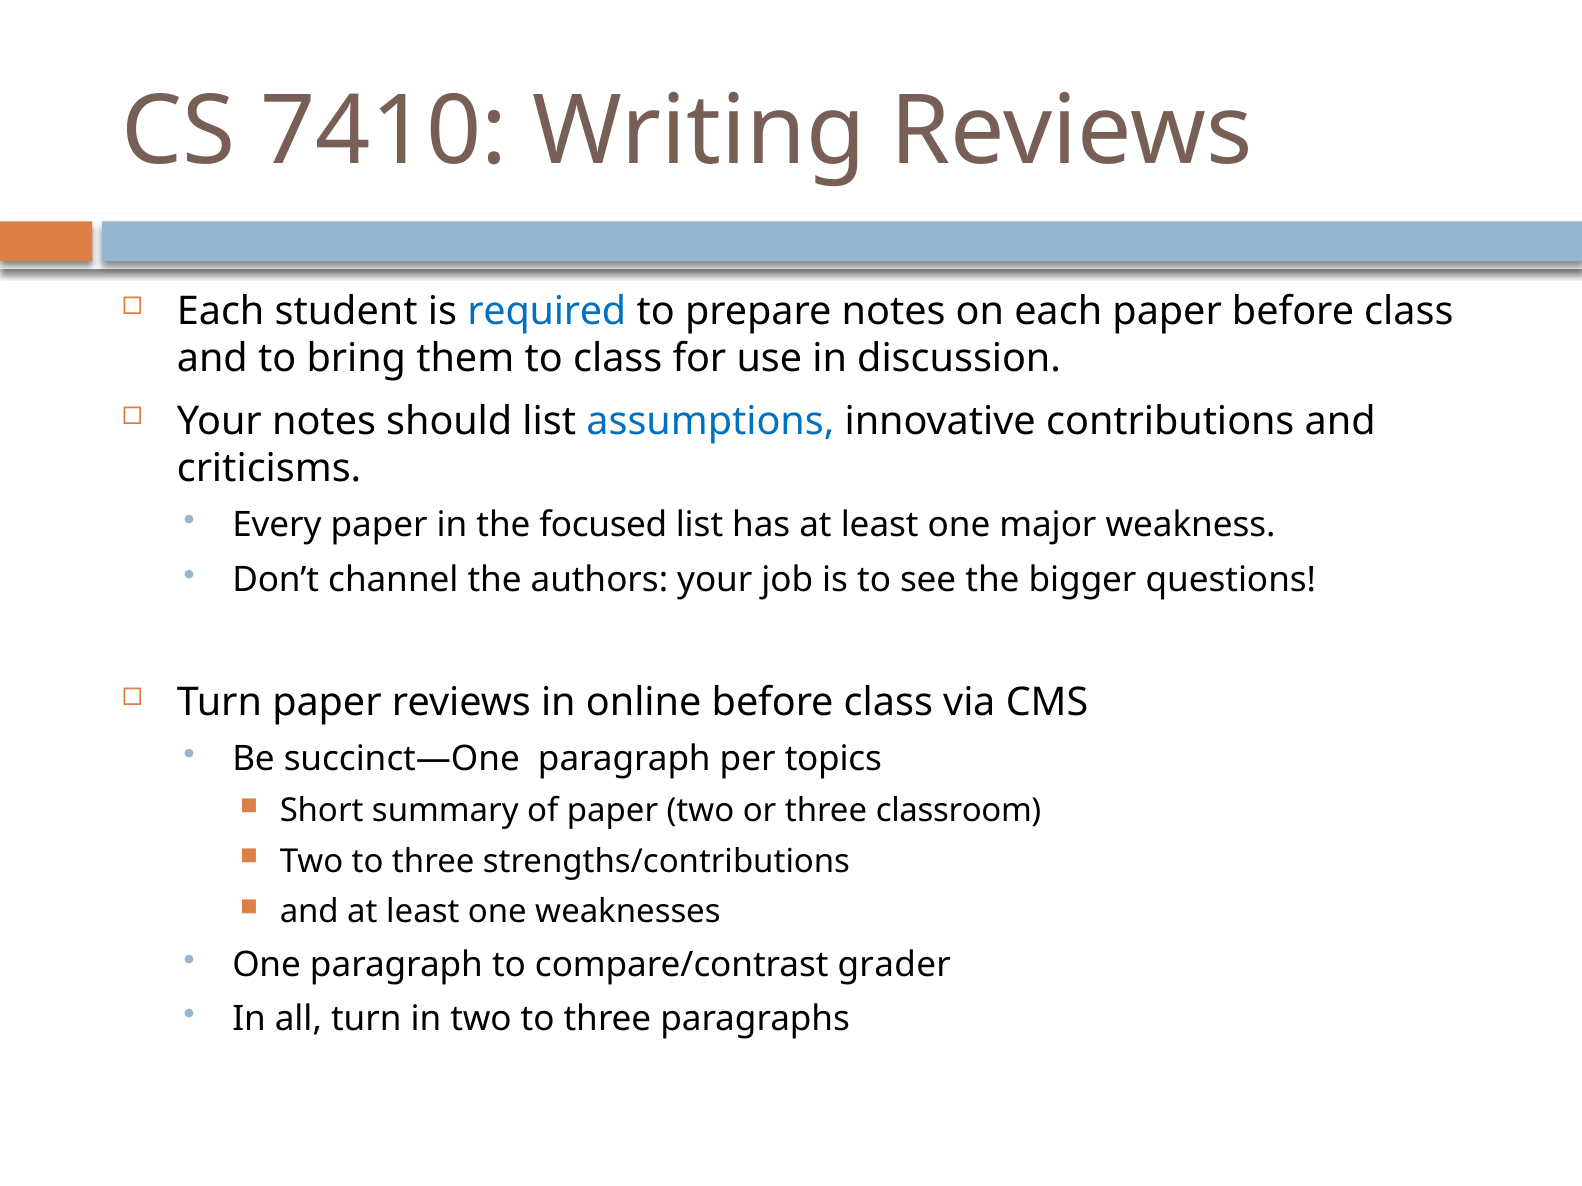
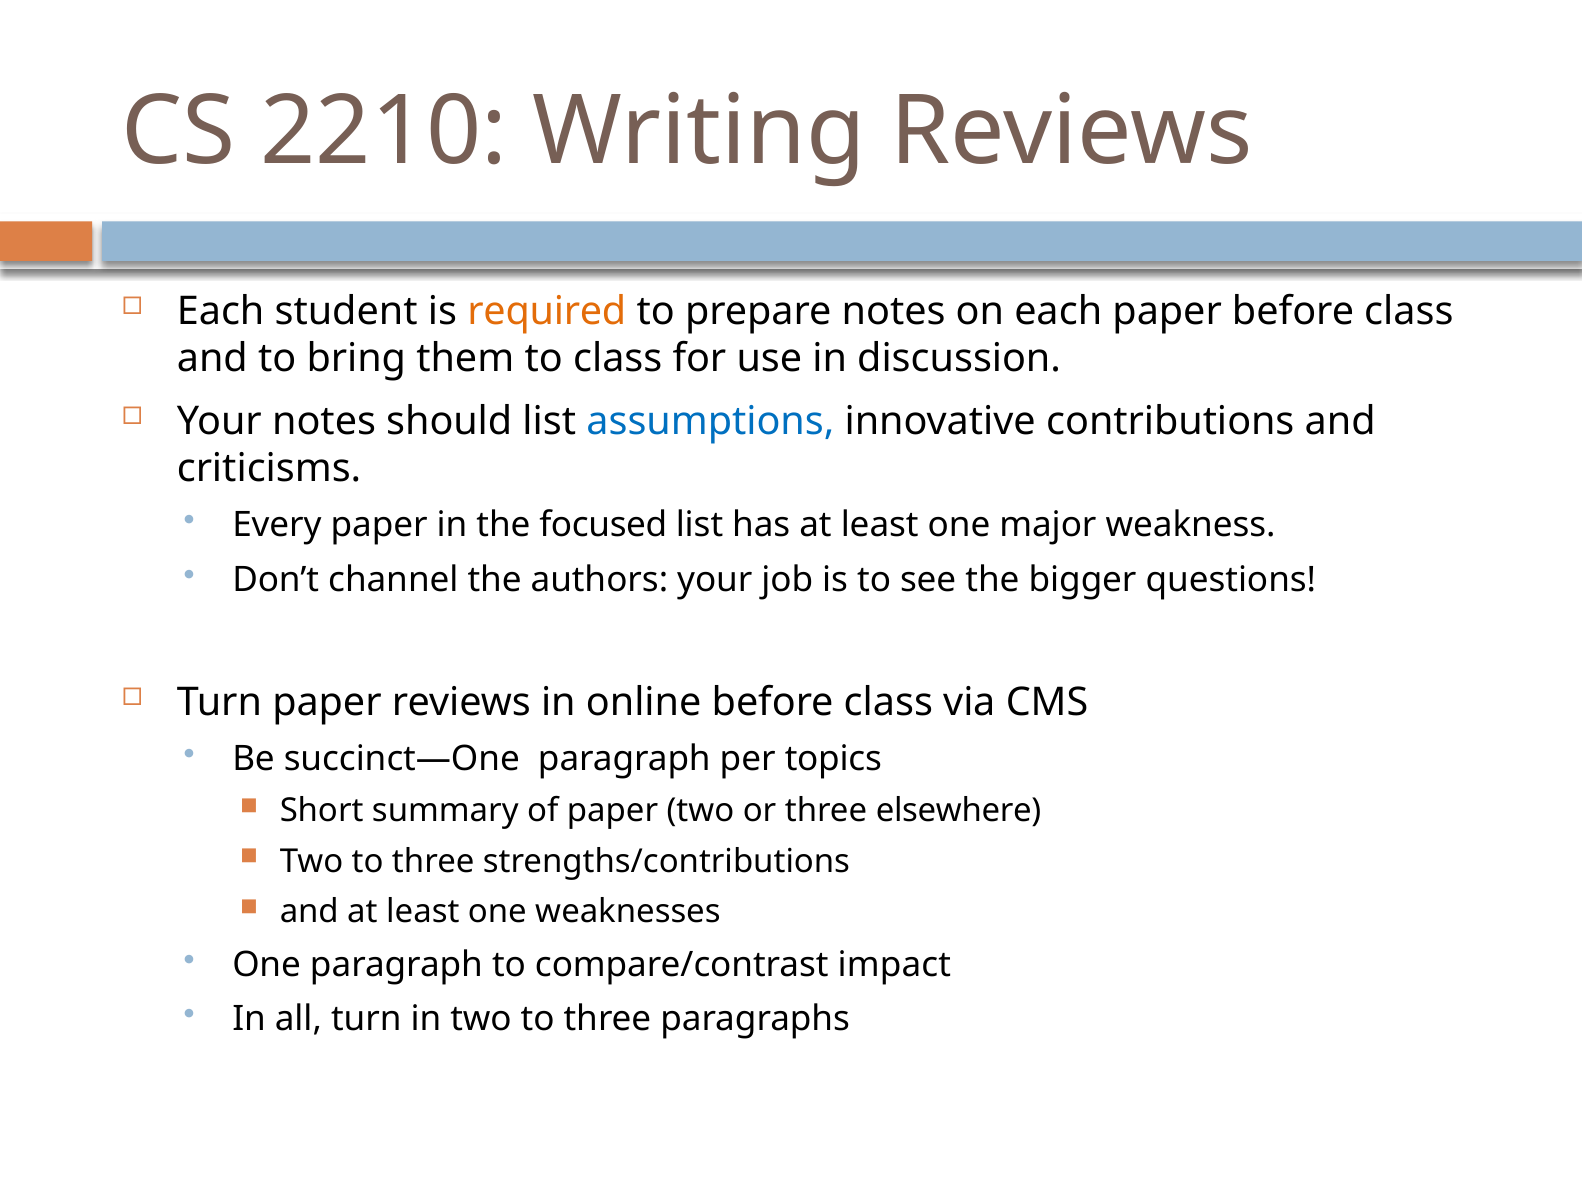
7410: 7410 -> 2210
required colour: blue -> orange
classroom: classroom -> elsewhere
grader: grader -> impact
